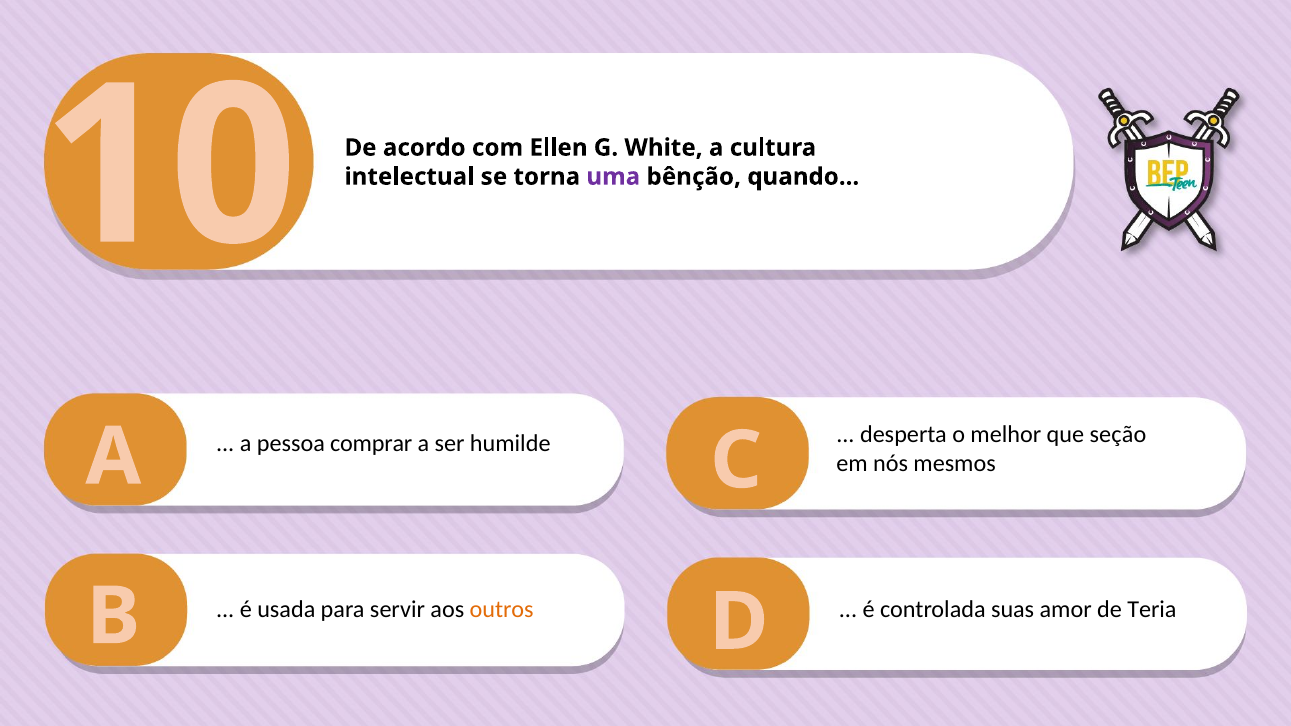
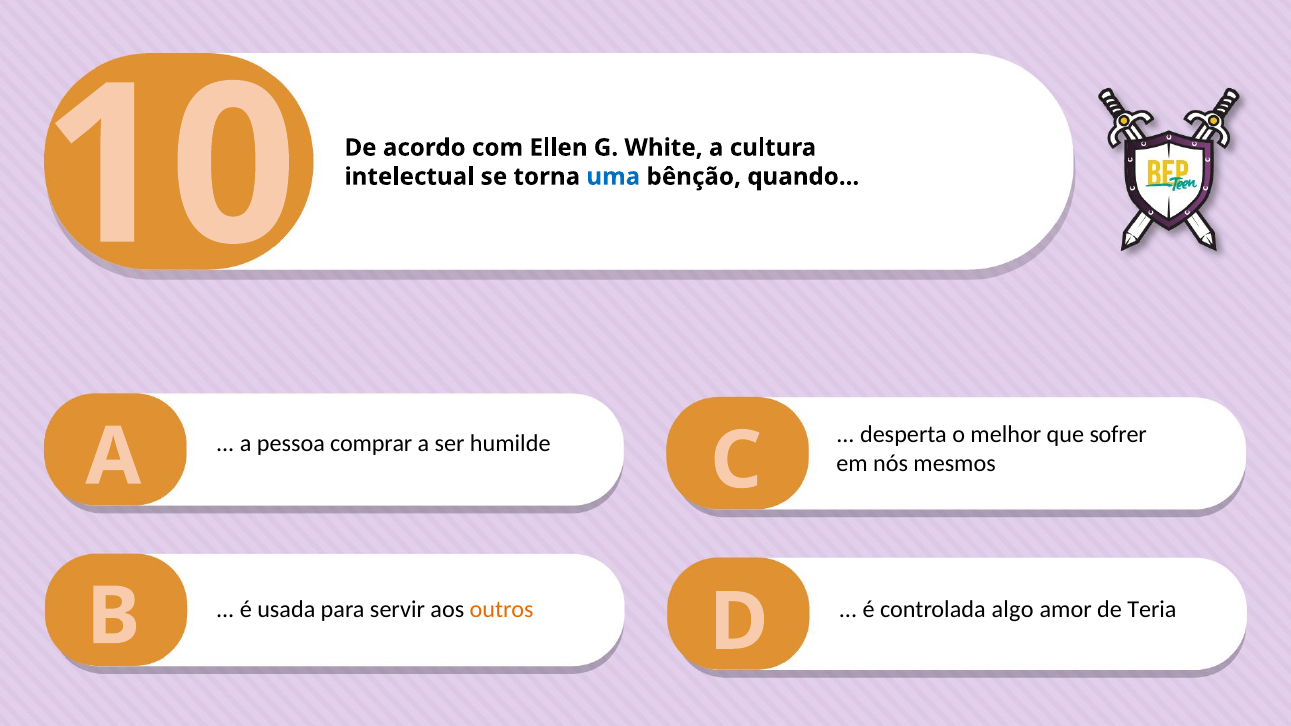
uma colour: purple -> blue
seção: seção -> sofrer
suas: suas -> algo
